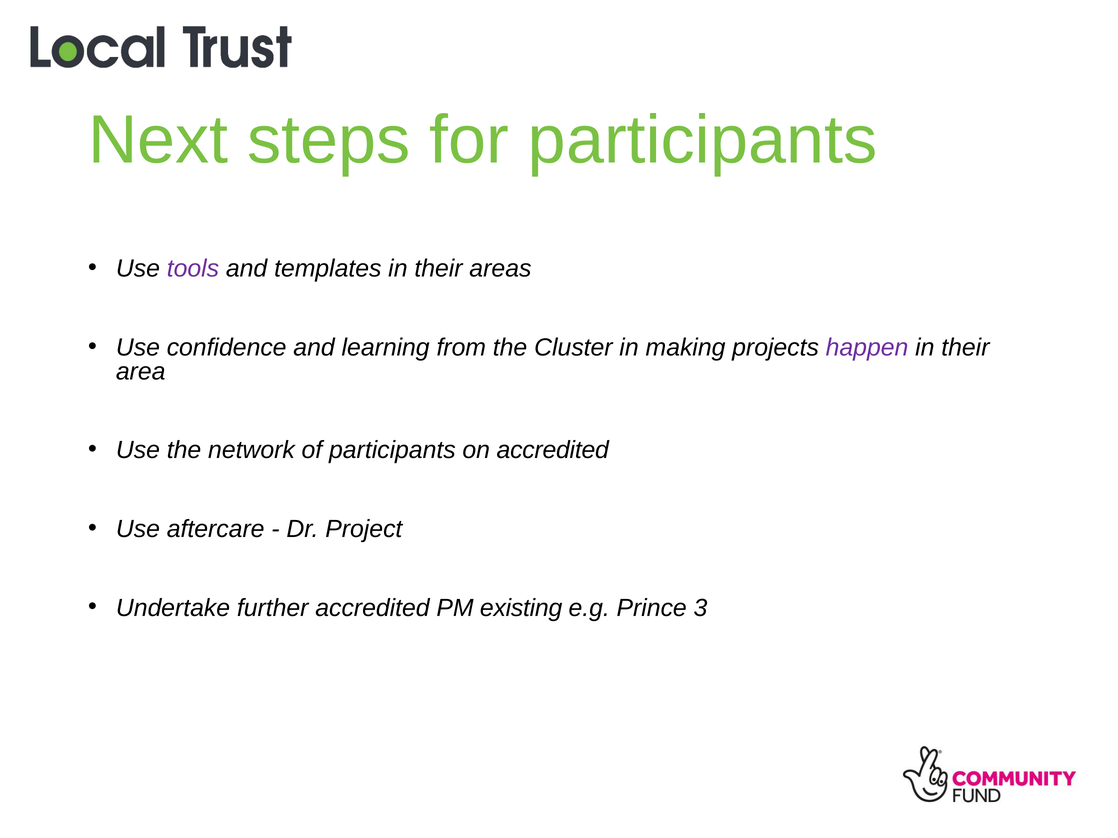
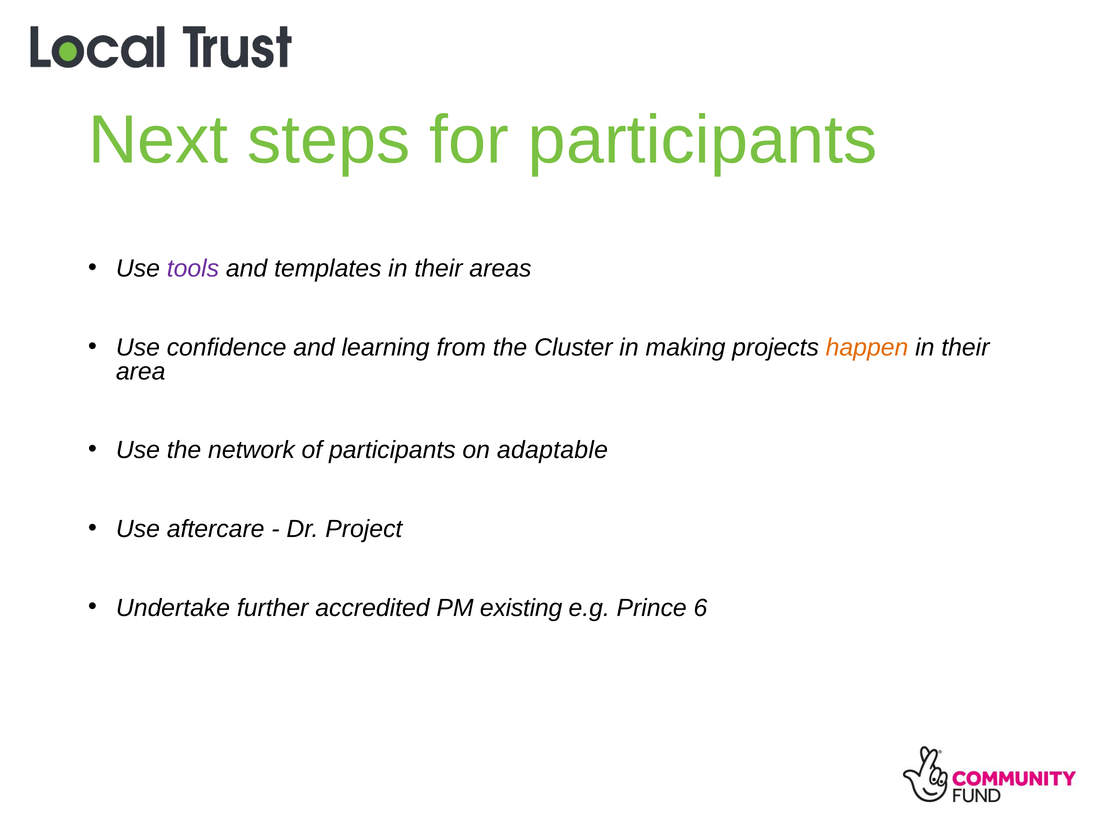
happen colour: purple -> orange
on accredited: accredited -> adaptable
3: 3 -> 6
